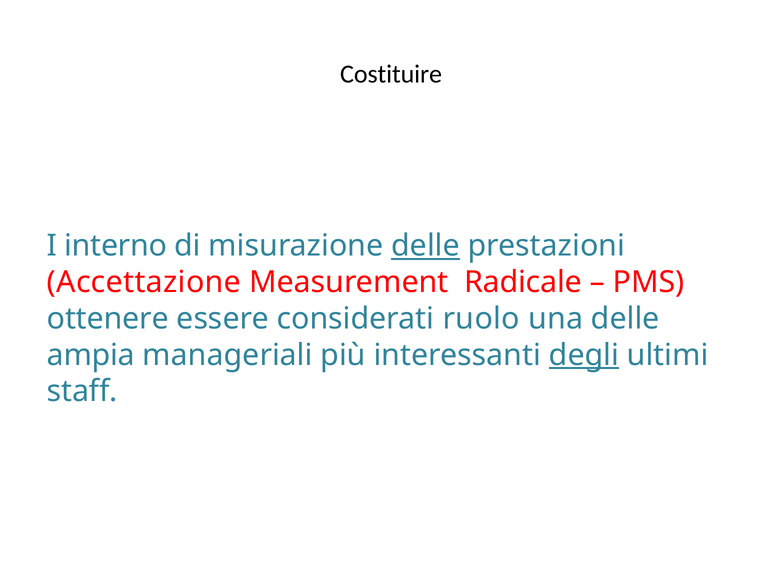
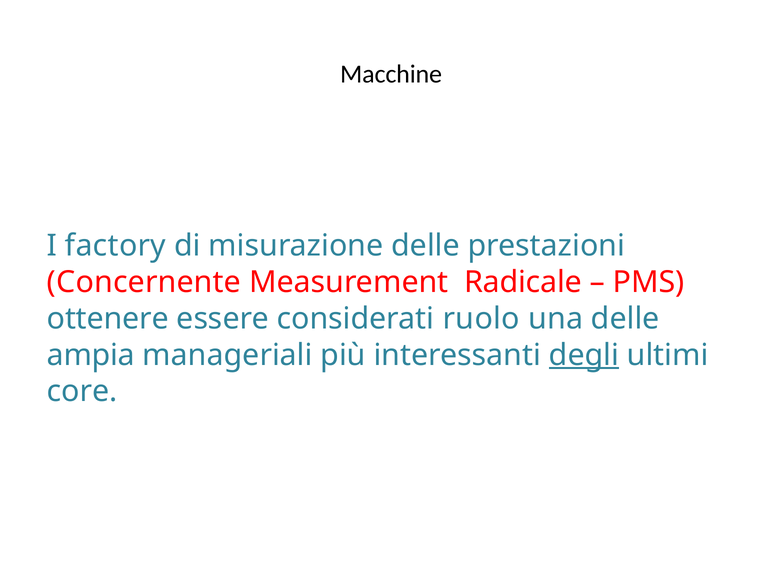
Costituire: Costituire -> Macchine
interno: interno -> factory
delle at (426, 246) underline: present -> none
Accettazione: Accettazione -> Concernente
staff: staff -> core
